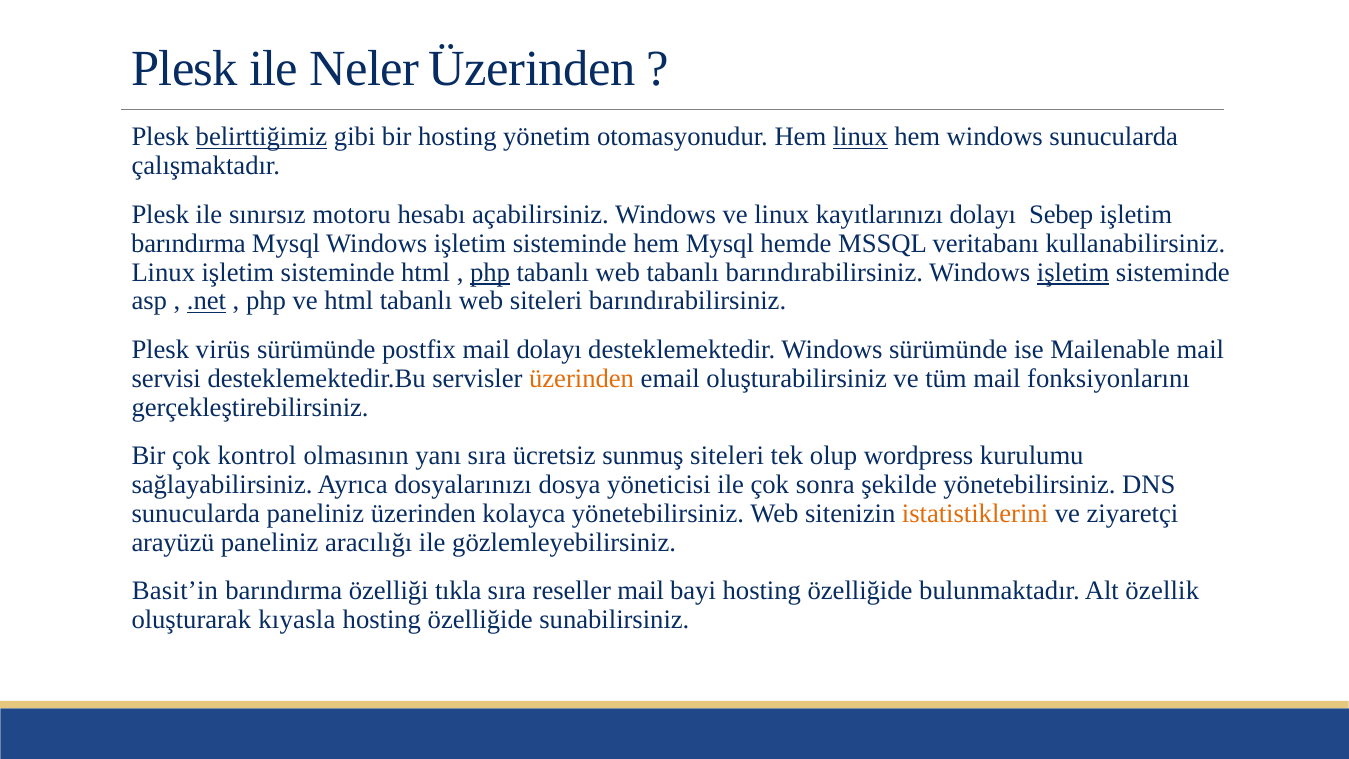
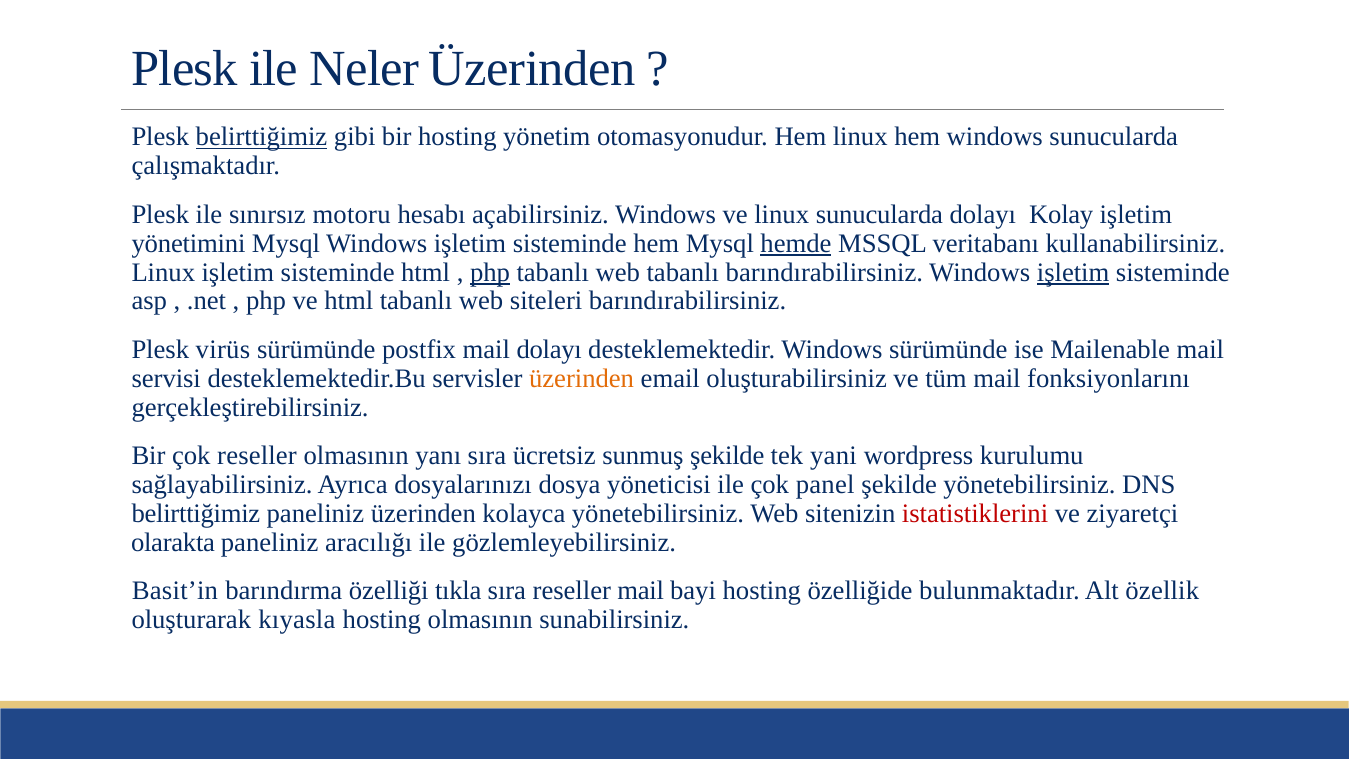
linux at (860, 137) underline: present -> none
linux kayıtlarınızı: kayıtlarınızı -> sunucularda
Sebep: Sebep -> Kolay
barındırma at (189, 243): barındırma -> yönetimini
hemde underline: none -> present
.net underline: present -> none
çok kontrol: kontrol -> reseller
sunmuş siteleri: siteleri -> şekilde
olup: olup -> yani
sonra: sonra -> panel
sunucularda at (196, 513): sunucularda -> belirttiğimiz
istatistiklerini colour: orange -> red
arayüzü: arayüzü -> olarakta
özelliğide at (480, 620): özelliğide -> olmasının
